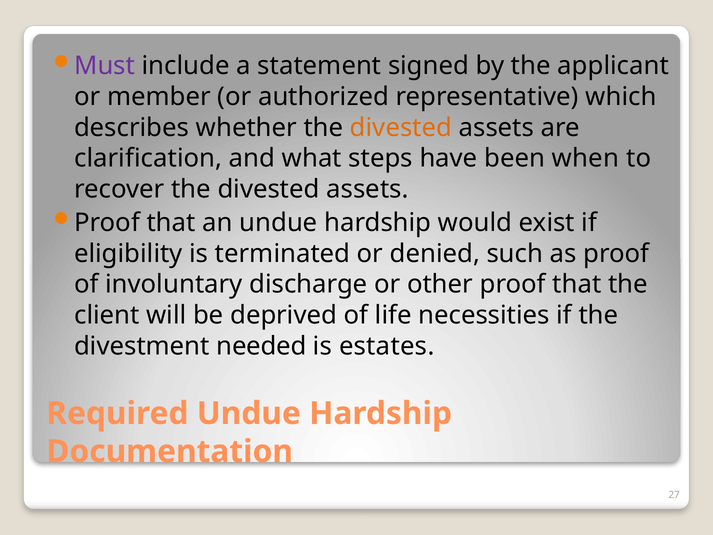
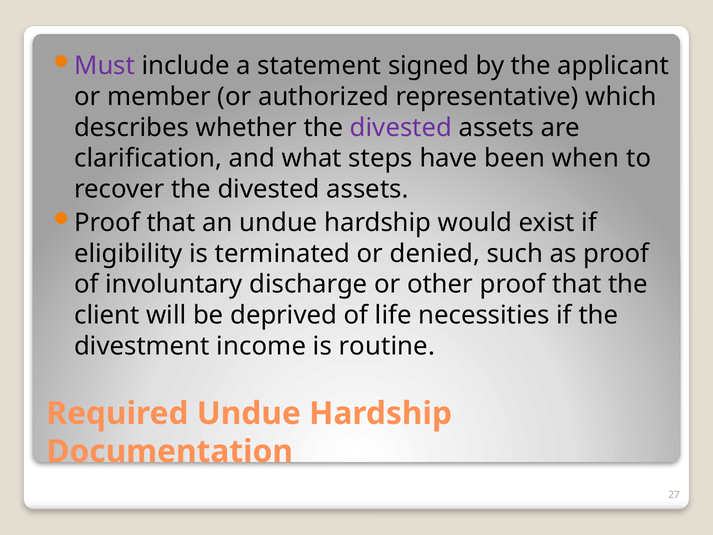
divested at (401, 127) colour: orange -> purple
needed: needed -> income
estates: estates -> routine
